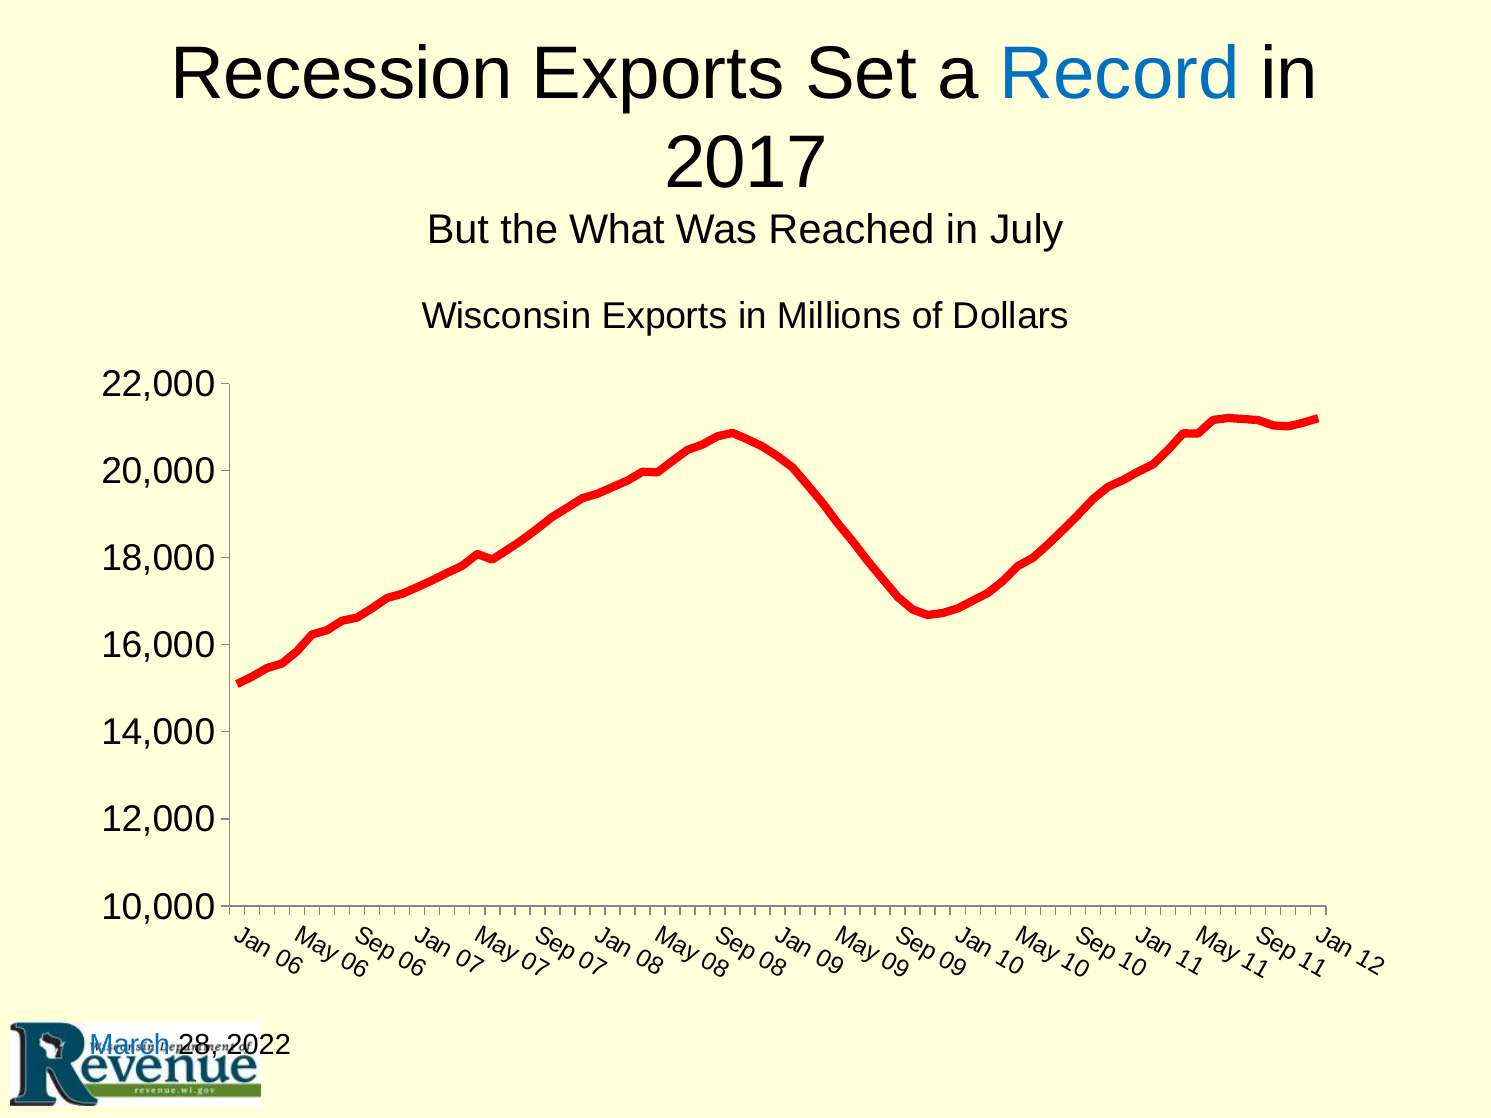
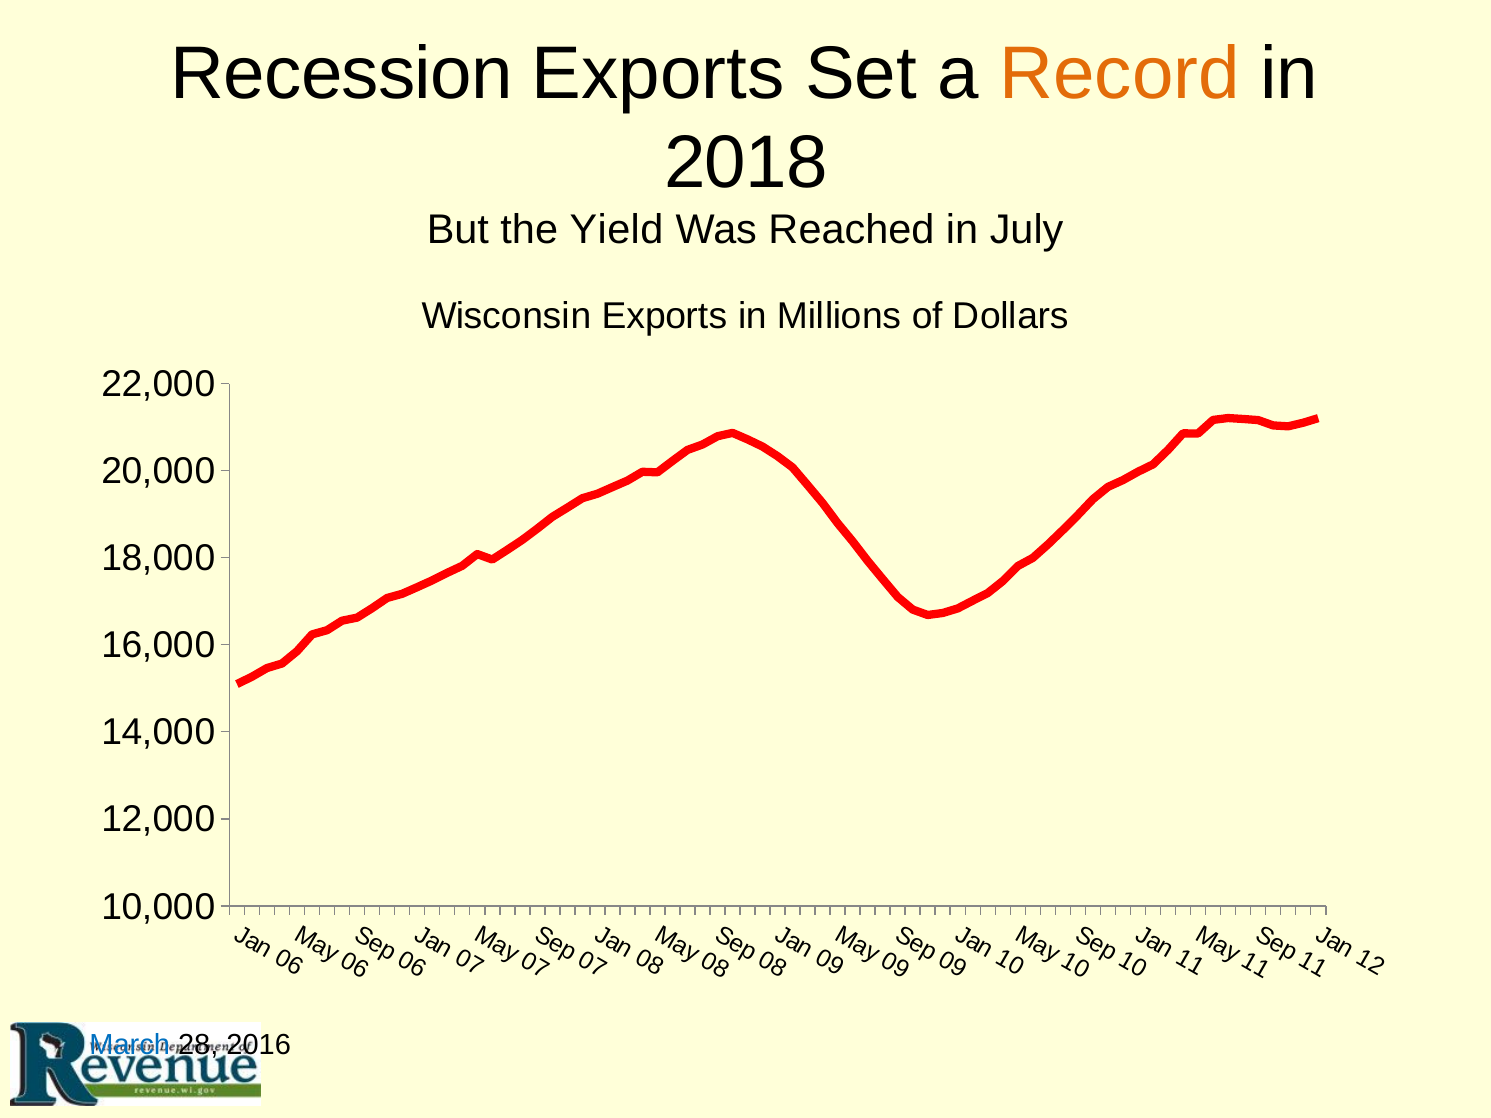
Record colour: blue -> orange
2017: 2017 -> 2018
What: What -> Yield
2022: 2022 -> 2016
